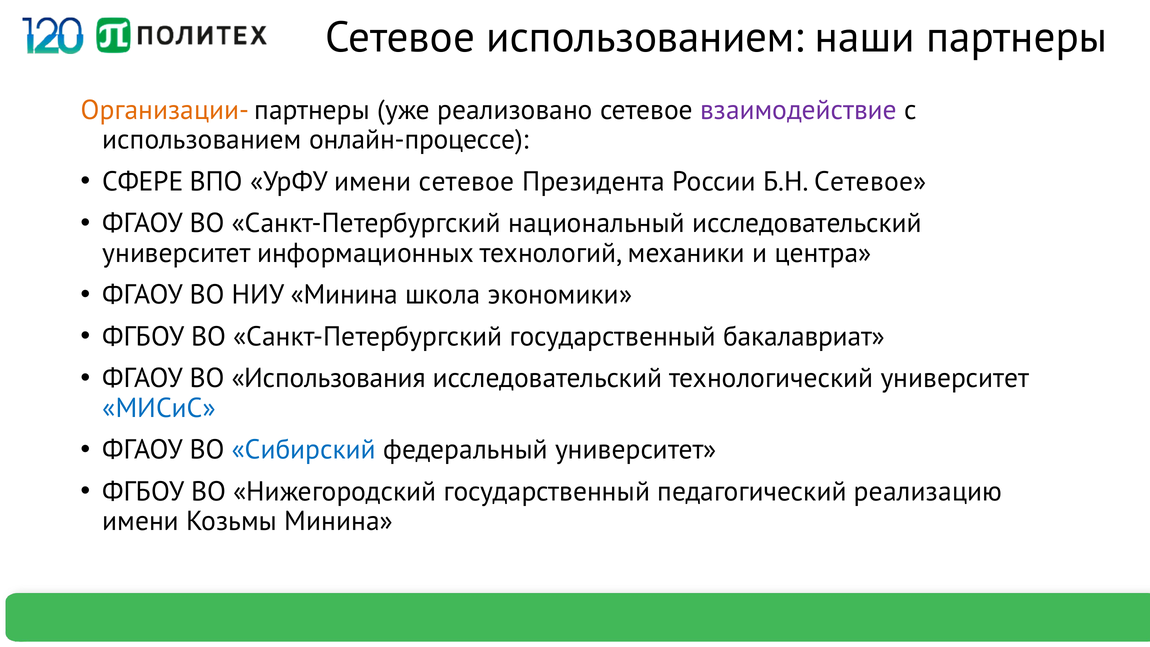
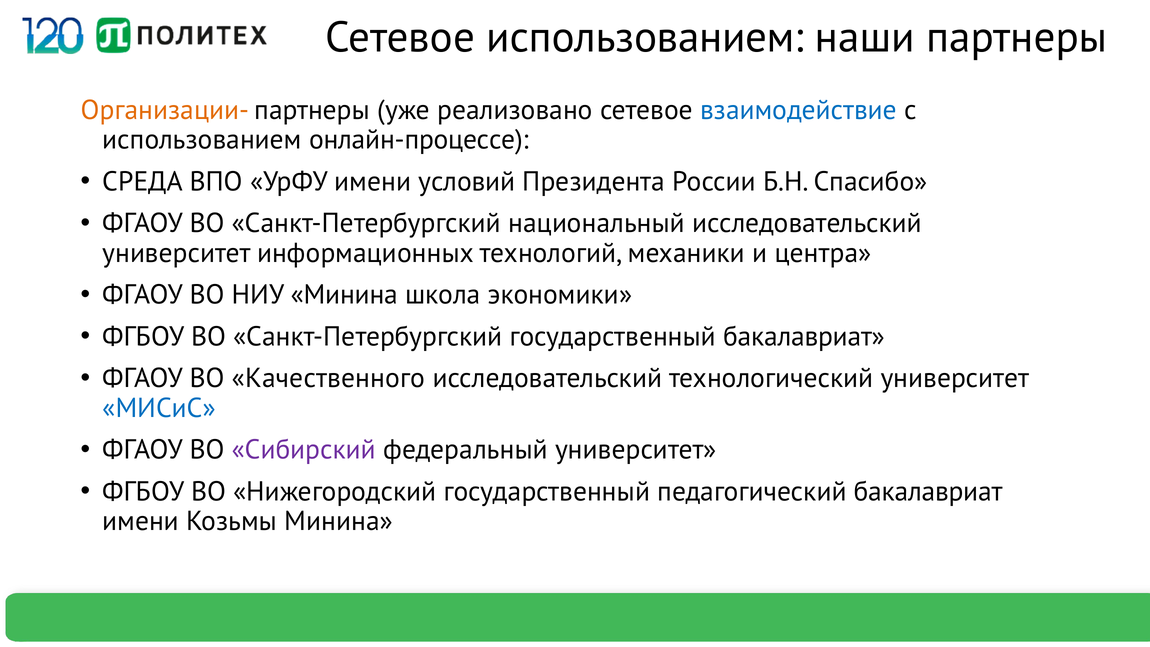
взаимодействие colour: purple -> blue
СФЕРЕ: СФЕРЕ -> СРЕДА
имени сетевое: сетевое -> условий
Б.Н Сетевое: Сетевое -> Спасибо
Использования: Использования -> Качественного
Сибирский colour: blue -> purple
педагогический реализацию: реализацию -> бакалавриат
